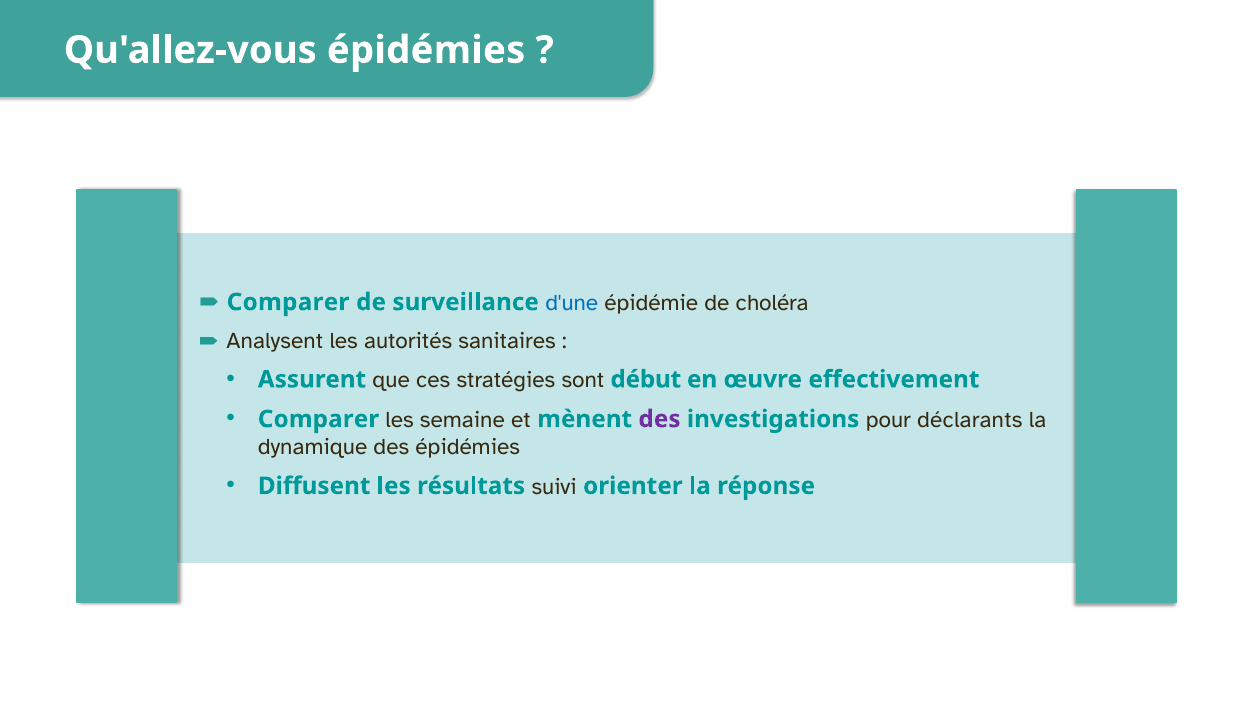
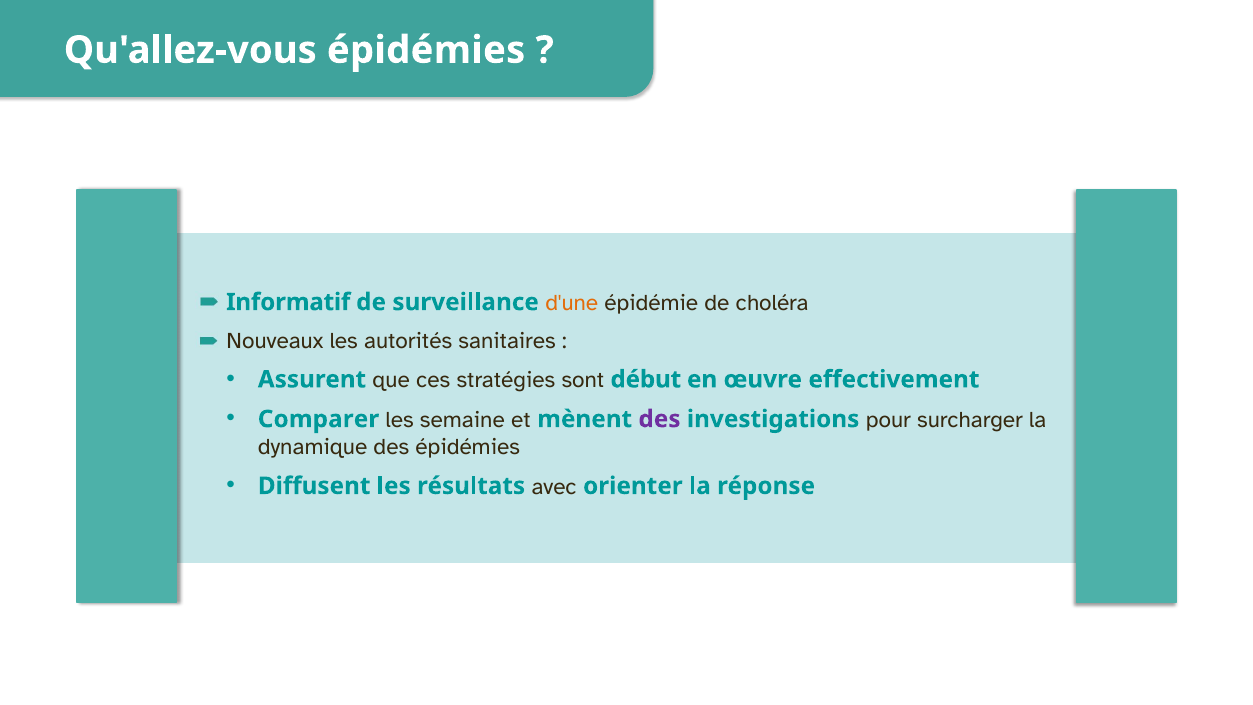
Comparer at (288, 302): Comparer -> Informatif
d'une colour: blue -> orange
Analysent: Analysent -> Nouveaux
déclarants: déclarants -> surcharger
suivi: suivi -> avec
